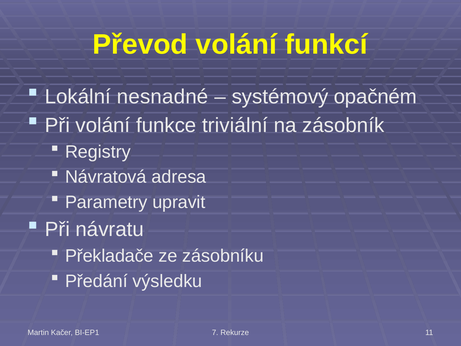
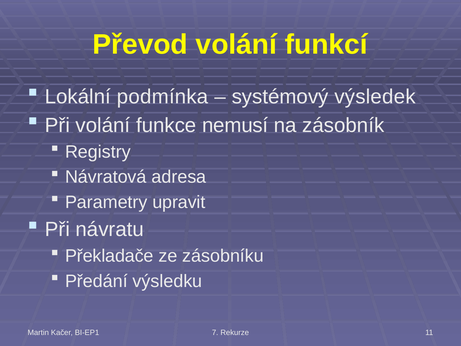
nesnadné: nesnadné -> podmínka
opačném: opačném -> výsledek
triviální: triviální -> nemusí
